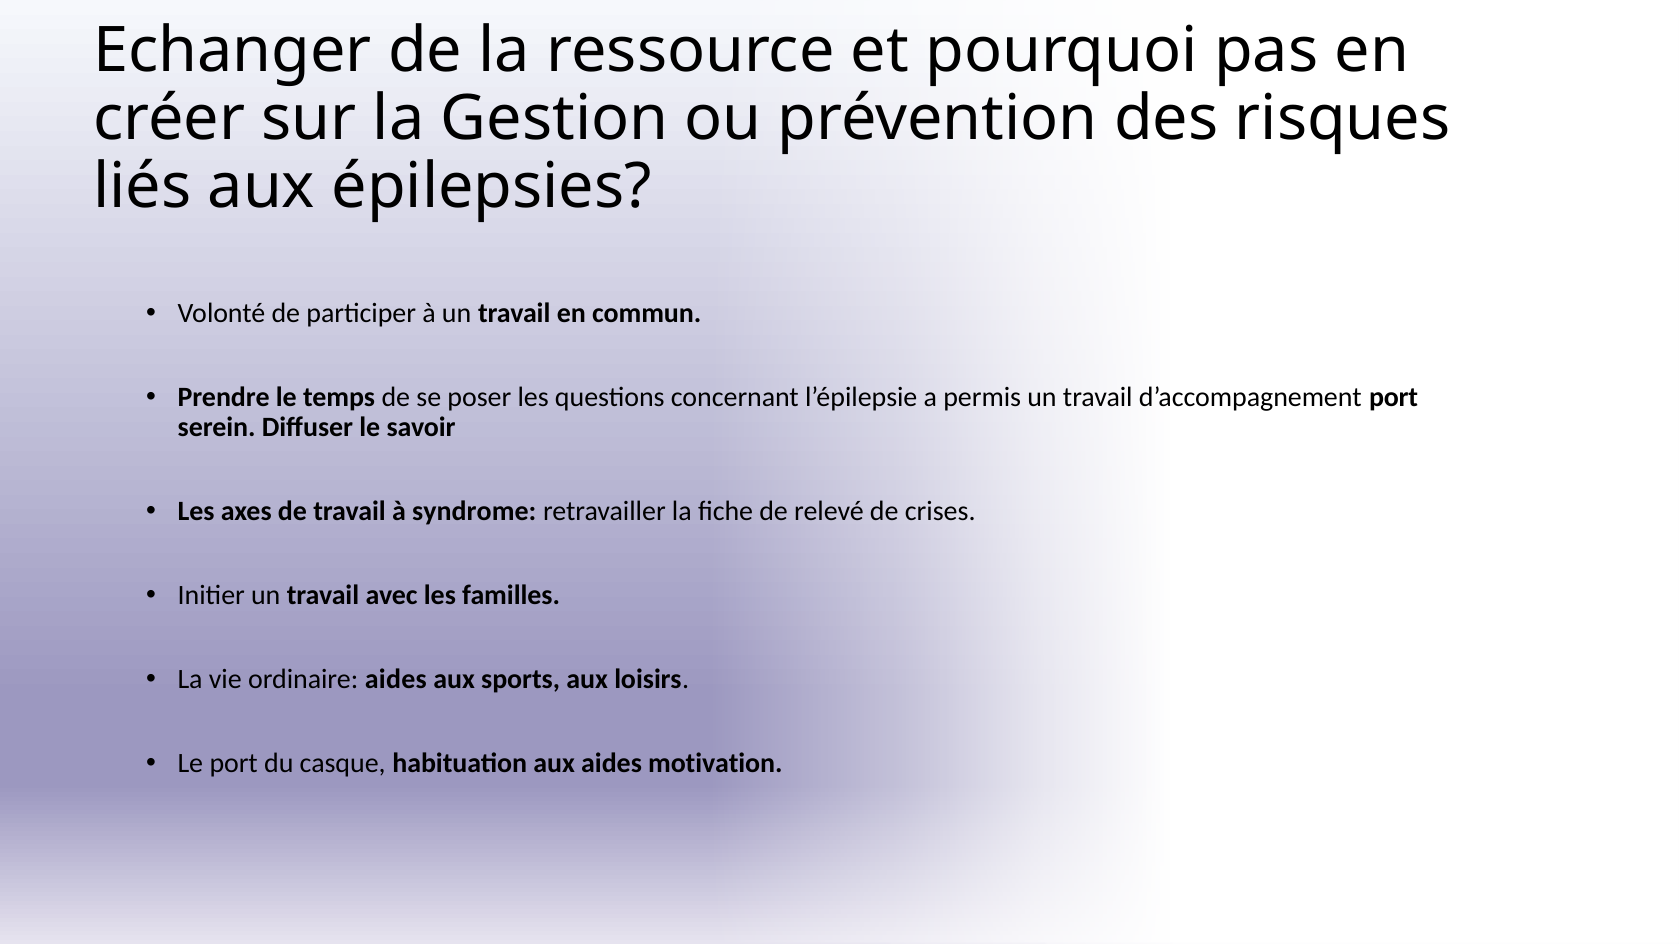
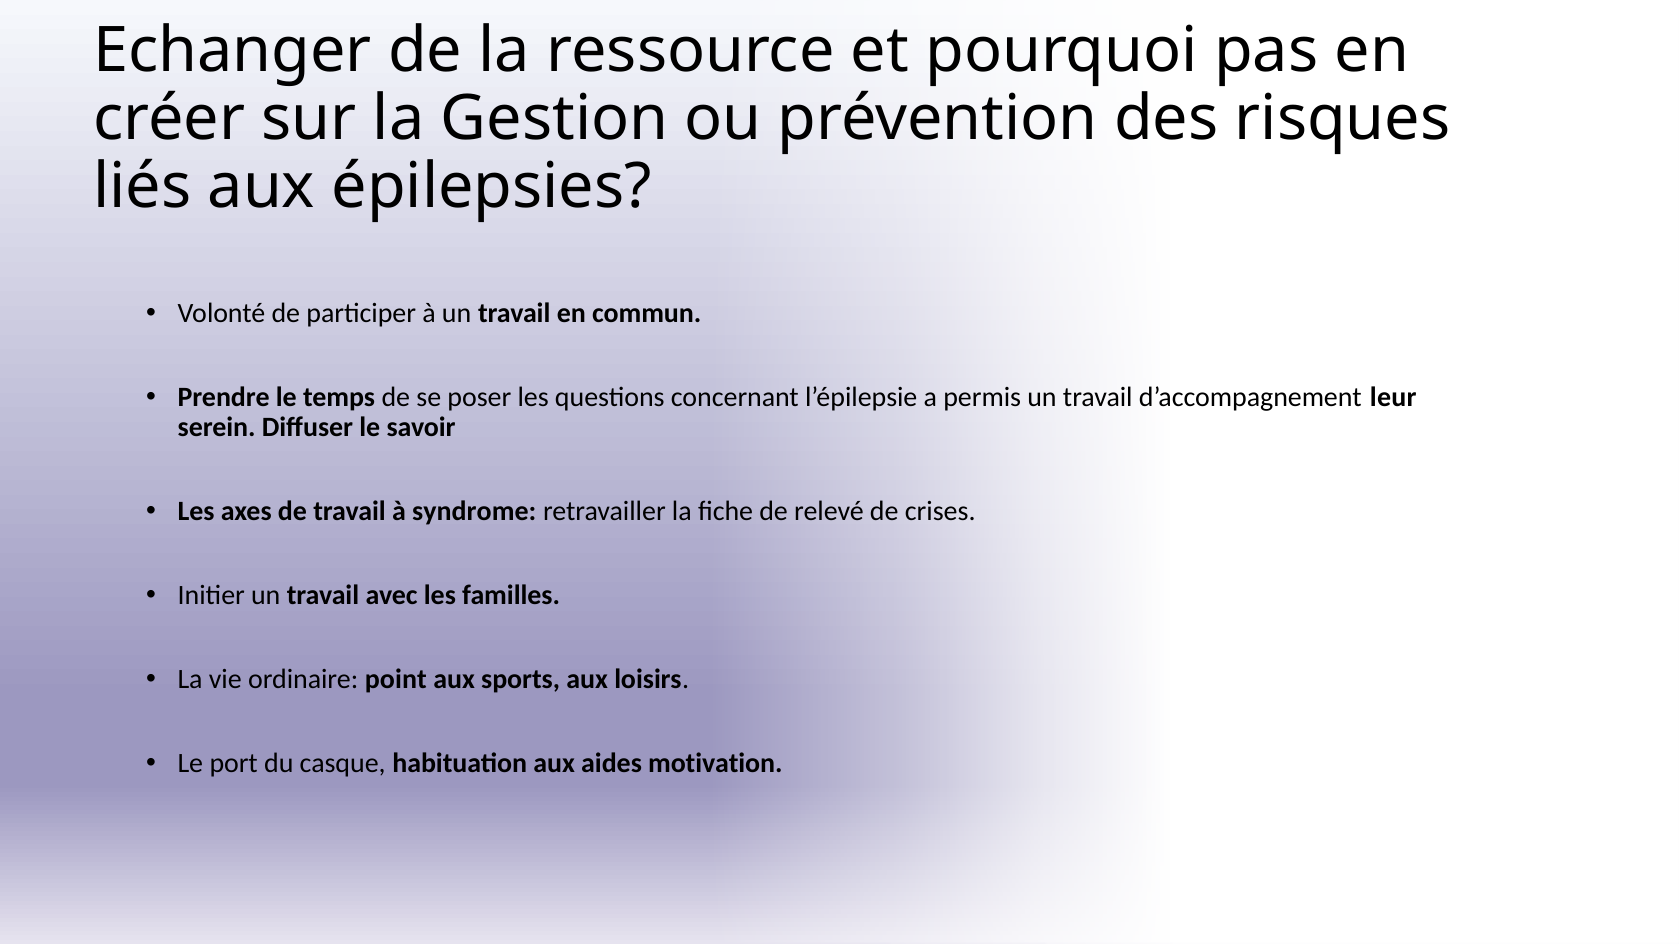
d’accompagnement port: port -> leur
ordinaire aides: aides -> point
